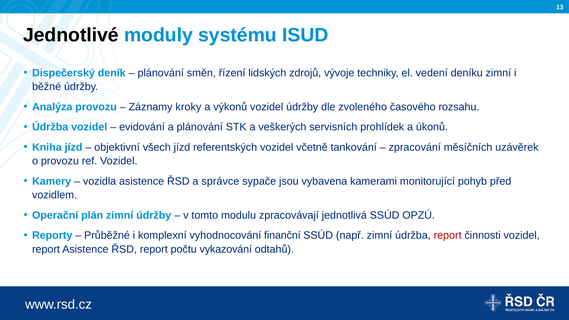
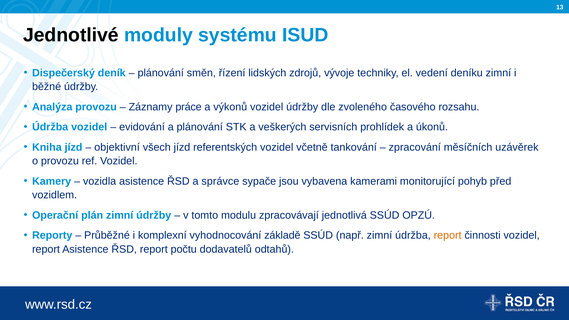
kroky: kroky -> práce
finanční: finanční -> základě
report at (448, 235) colour: red -> orange
vykazování: vykazování -> dodavatelů
